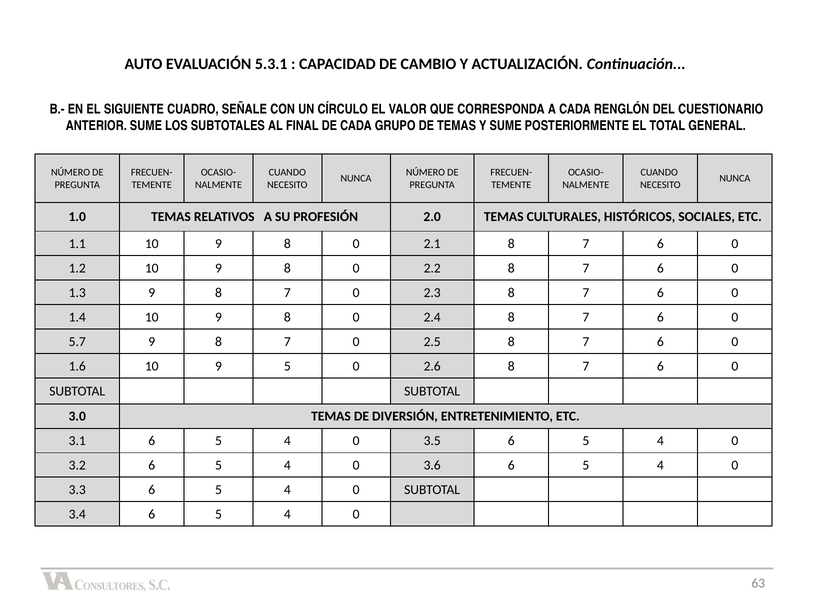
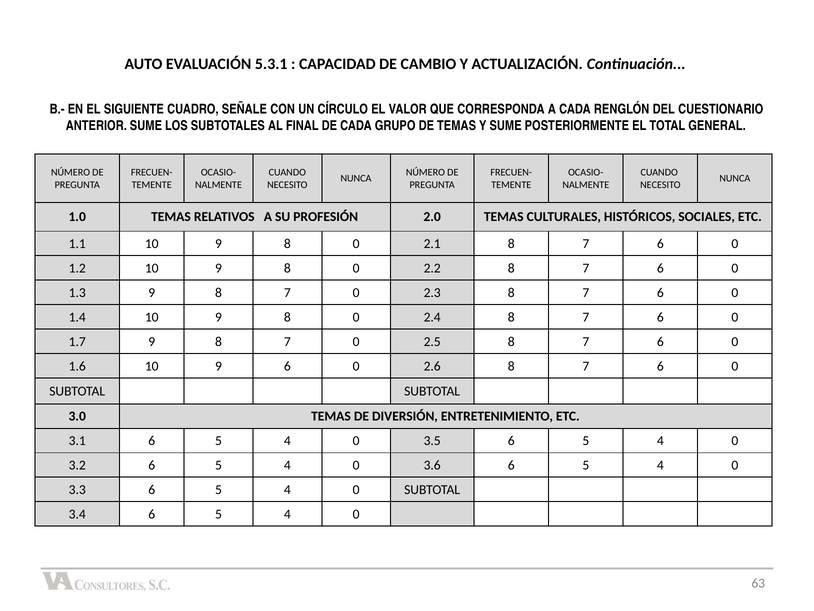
5.7: 5.7 -> 1.7
9 5: 5 -> 6
